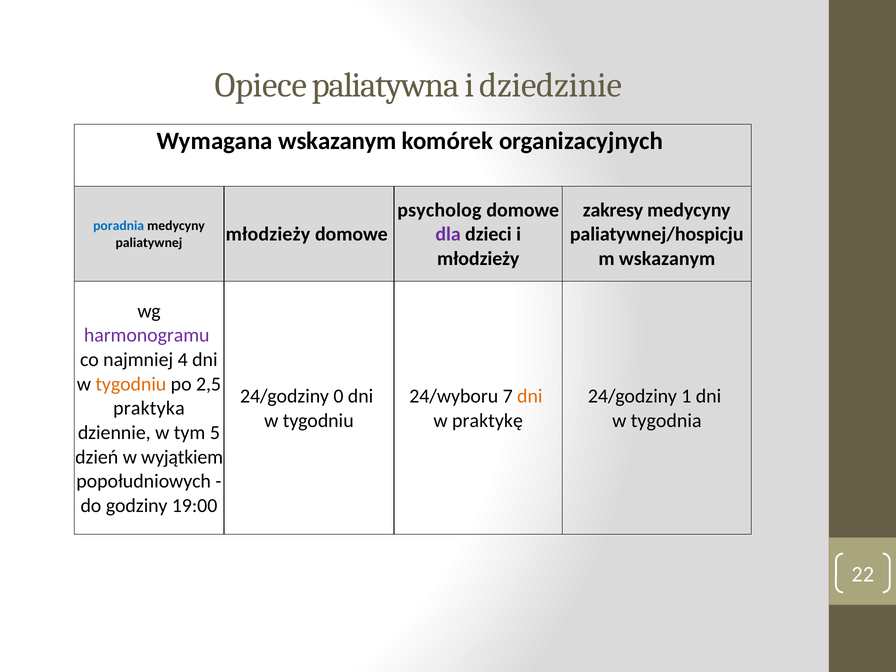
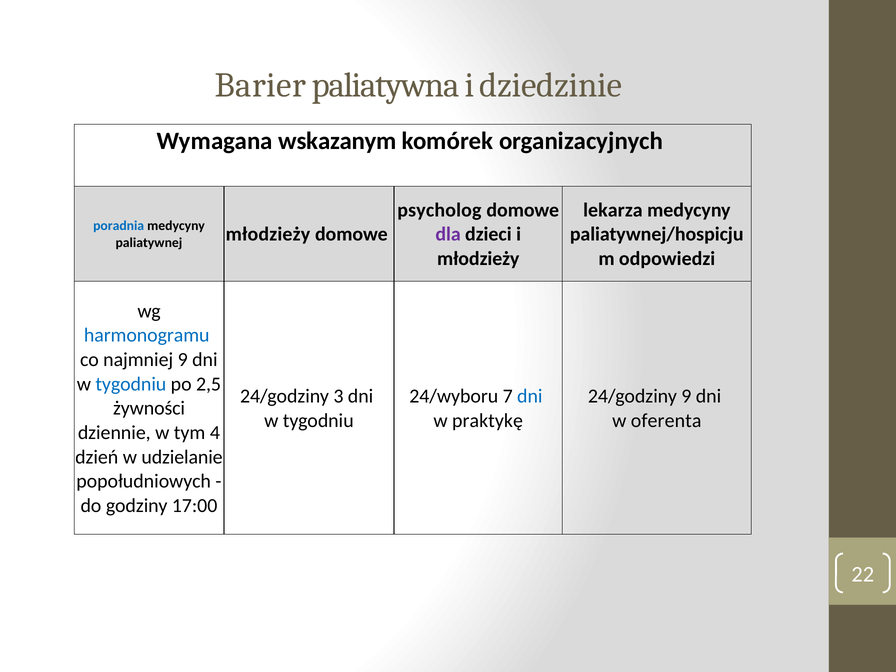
Opiece: Opiece -> Barier
zakresy: zakresy -> lekarza
wskazanym at (667, 259): wskazanym -> odpowiedzi
harmonogramu colour: purple -> blue
najmniej 4: 4 -> 9
tygodniu at (131, 384) colour: orange -> blue
0: 0 -> 3
dni at (530, 396) colour: orange -> blue
24/godziny 1: 1 -> 9
praktyka: praktyka -> żywności
tygodnia: tygodnia -> oferenta
5: 5 -> 4
wyjątkiem: wyjątkiem -> udzielanie
19:00: 19:00 -> 17:00
